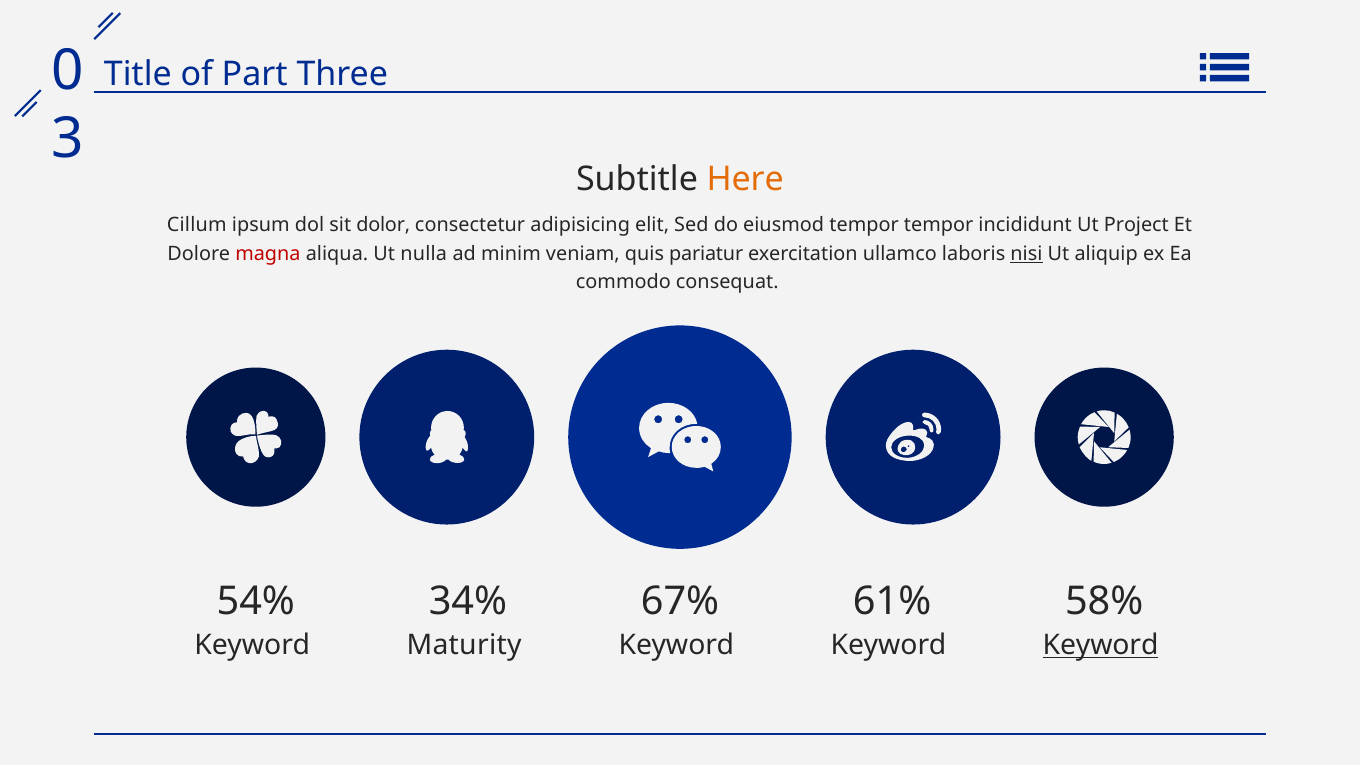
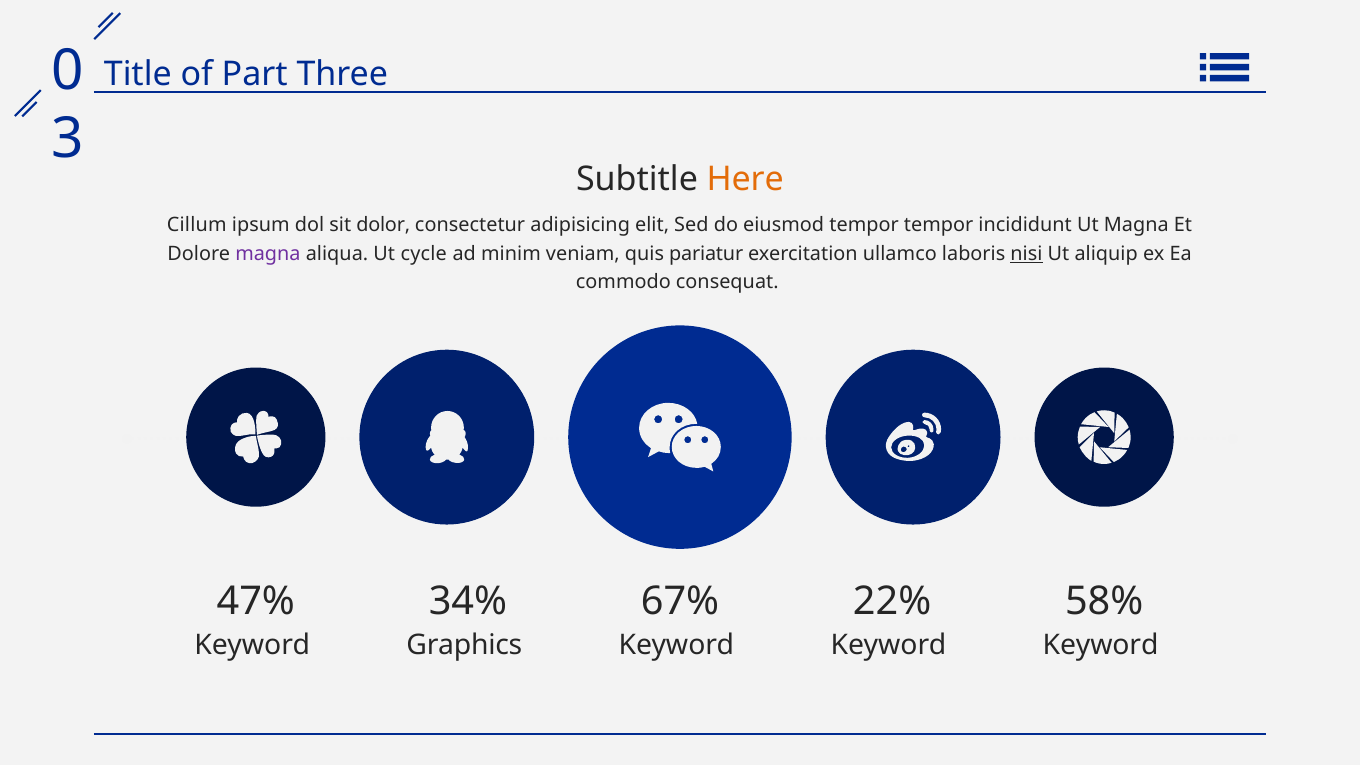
Ut Project: Project -> Magna
magna at (268, 254) colour: red -> purple
nulla: nulla -> cycle
54%: 54% -> 47%
61%: 61% -> 22%
Maturity: Maturity -> Graphics
Keyword at (1101, 645) underline: present -> none
